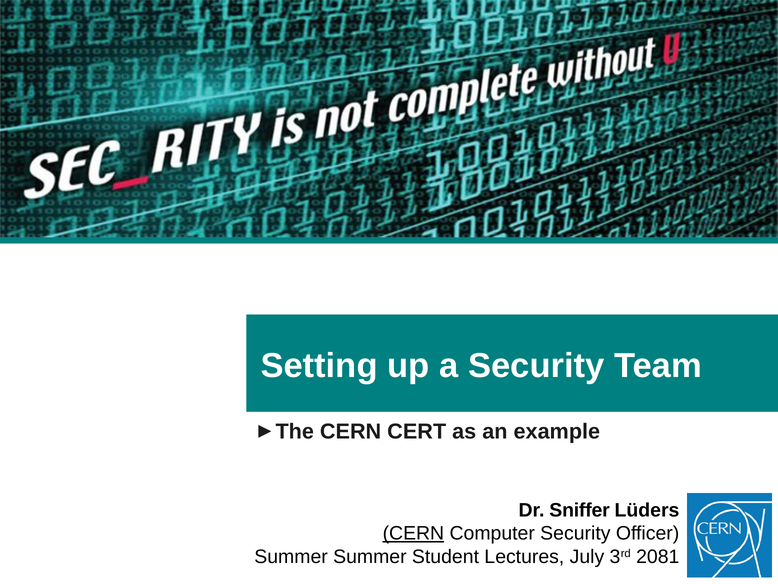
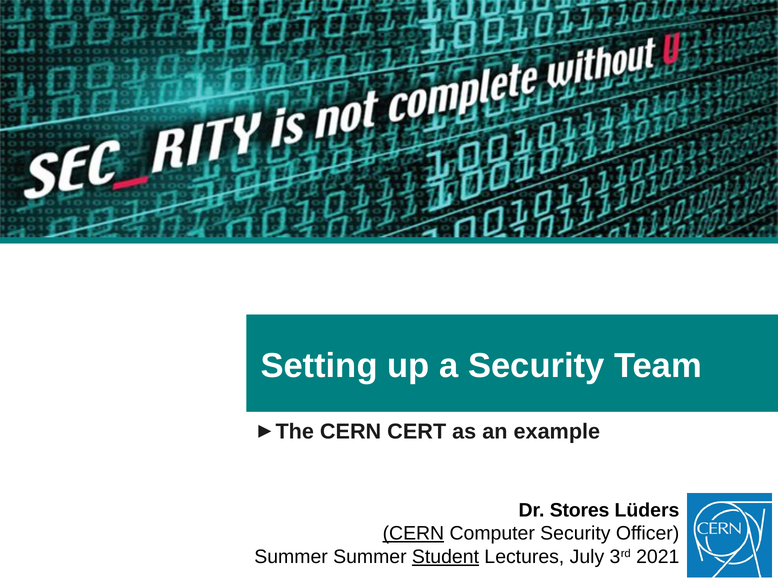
Sniffer: Sniffer -> Stores
Student underline: none -> present
2081: 2081 -> 2021
